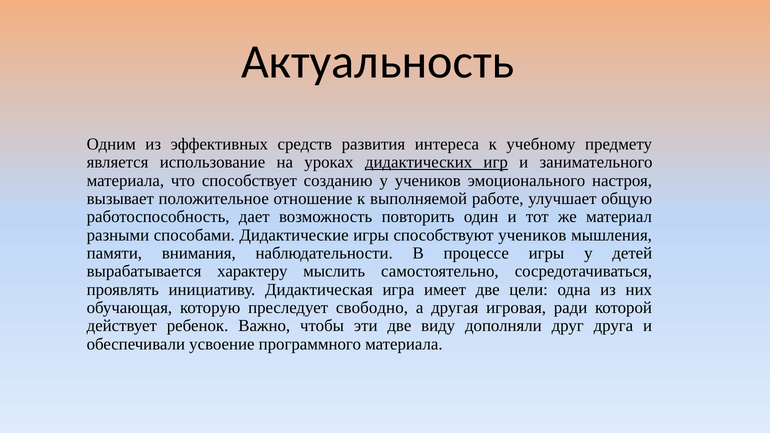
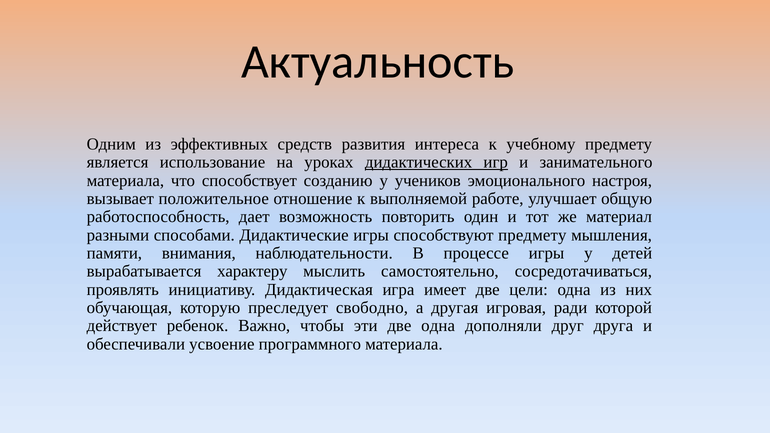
способствуют учеников: учеников -> предмету
две виду: виду -> одна
